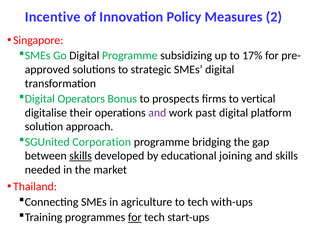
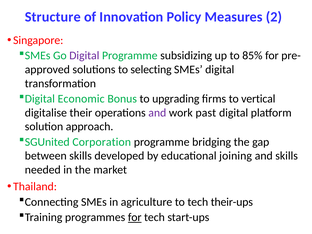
Incentive: Incentive -> Structure
Digital at (84, 56) colour: black -> purple
17%: 17% -> 85%
strategic: strategic -> selecting
Operators: Operators -> Economic
prospects: prospects -> upgrading
skills at (81, 156) underline: present -> none
with-ups: with-ups -> their-ups
